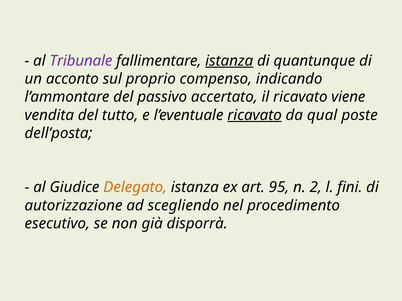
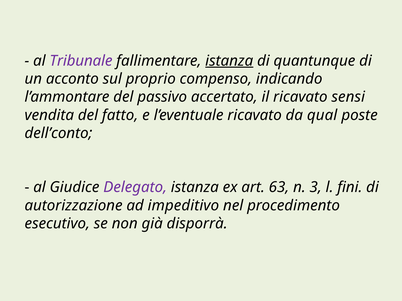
viene: viene -> sensi
tutto: tutto -> fatto
ricavato at (255, 115) underline: present -> none
dell’posta: dell’posta -> dell’conto
Delegato colour: orange -> purple
95: 95 -> 63
2: 2 -> 3
scegliendo: scegliendo -> impeditivo
